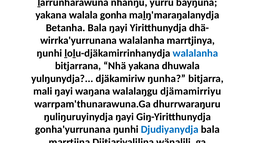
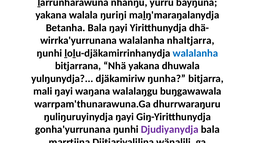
gonha: gonha -> ŋuriŋi
marrtjinya: marrtjinya -> nhaltjarra
djämamirriyu: djämamirriyu -> buŋgawawala
Djudiyanydja colour: blue -> purple
